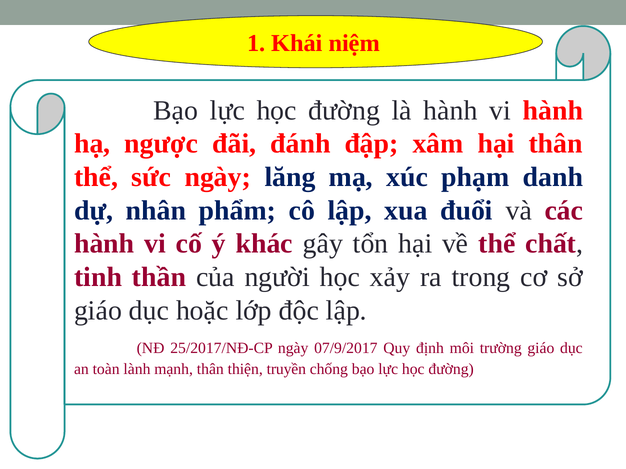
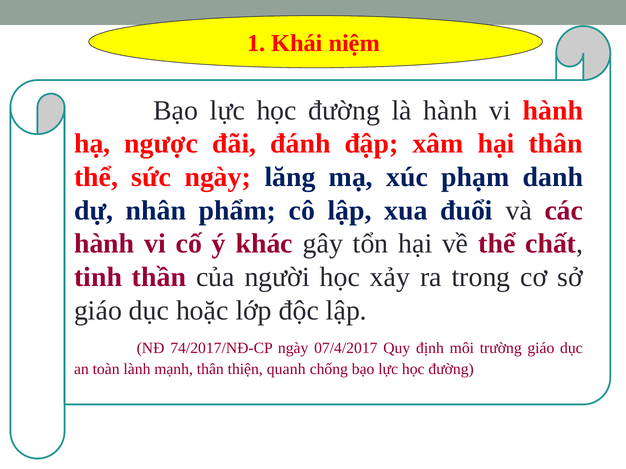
25/2017/NĐ-CP: 25/2017/NĐ-CP -> 74/2017/NĐ-CP
07/9/2017: 07/9/2017 -> 07/4/2017
truyền: truyền -> quanh
